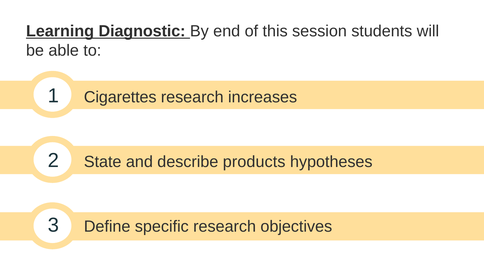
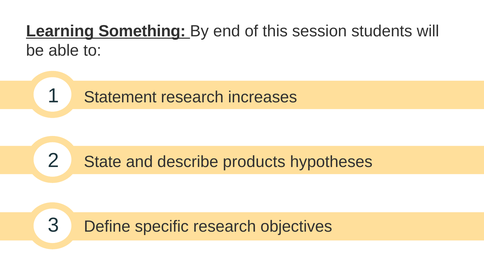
Diagnostic: Diagnostic -> Something
Cigarettes: Cigarettes -> Statement
